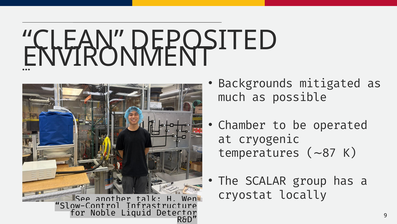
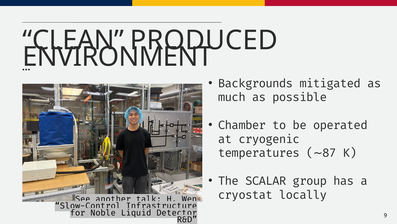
DEPOSITED: DEPOSITED -> PRODUCED
